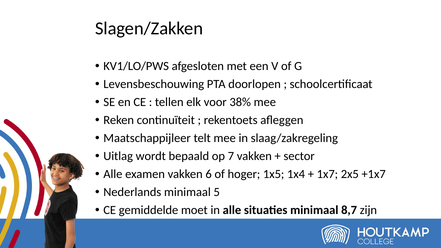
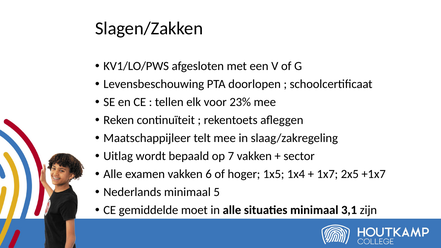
38%: 38% -> 23%
8,7: 8,7 -> 3,1
